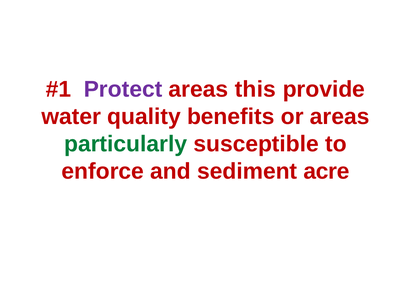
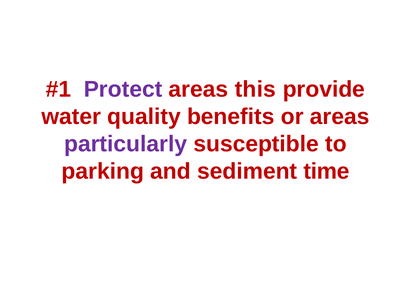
particularly colour: green -> purple
enforce: enforce -> parking
acre: acre -> time
